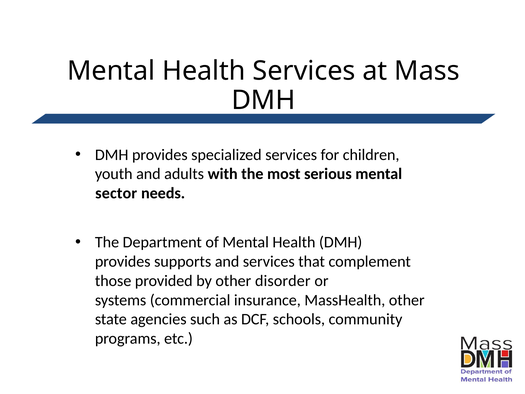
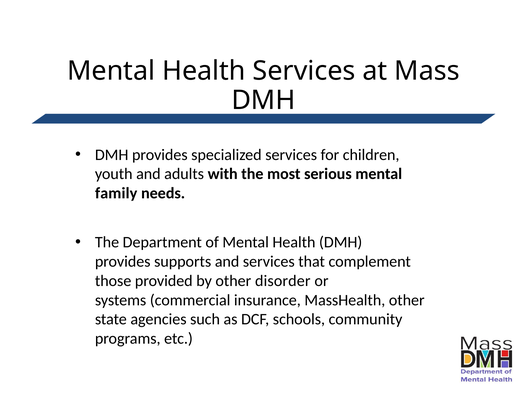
sector: sector -> family
